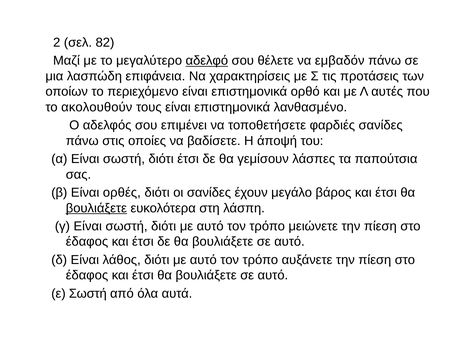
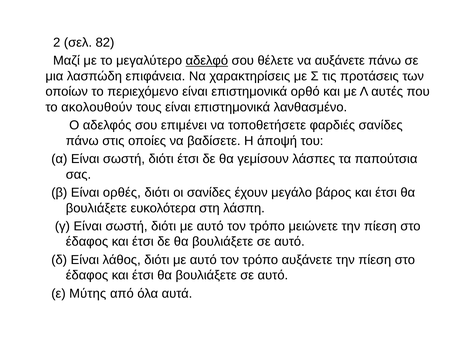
να εμβαδόν: εμβαδόν -> αυξάνετε
βουλιάξετε at (96, 208) underline: present -> none
ε Σωστή: Σωστή -> Μύτης
